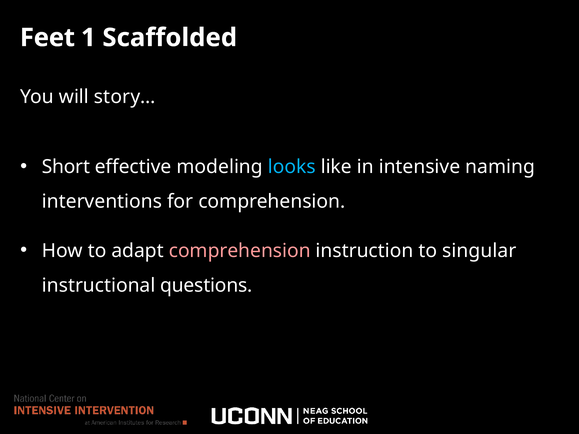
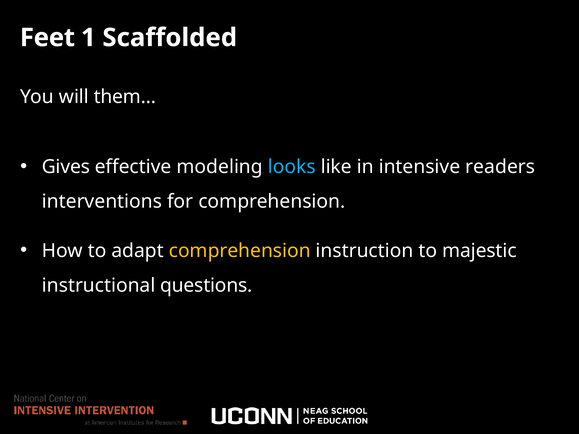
story…: story… -> them…
Short: Short -> Gives
naming: naming -> readers
comprehension at (240, 251) colour: pink -> yellow
singular: singular -> majestic
